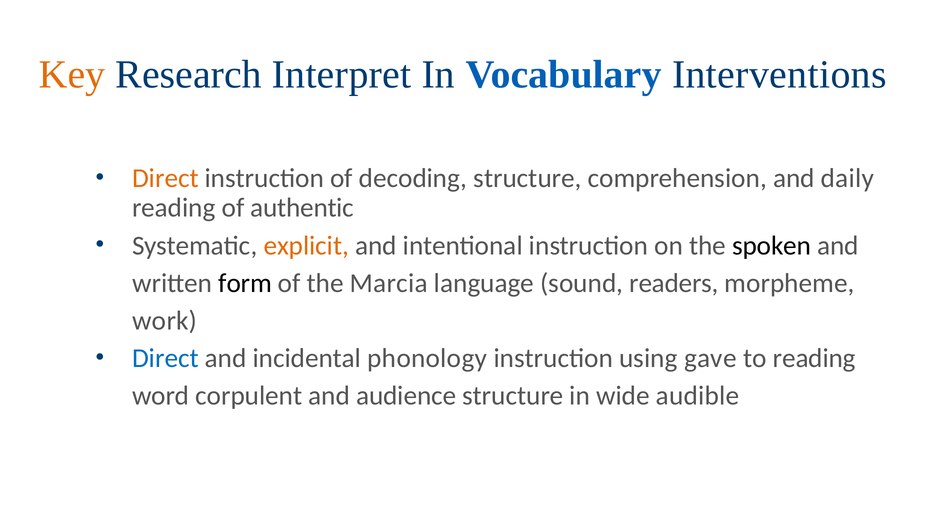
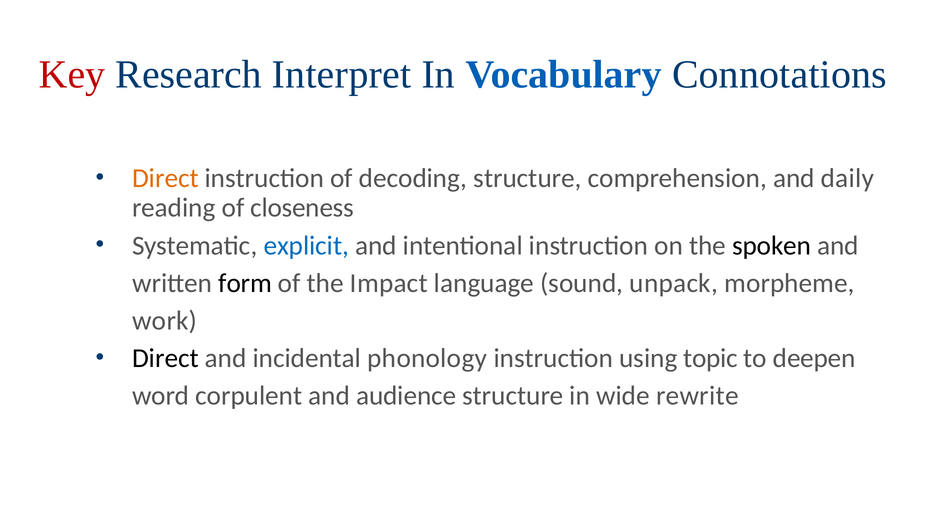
Key colour: orange -> red
Interventions: Interventions -> Connotations
authentic: authentic -> closeness
explicit colour: orange -> blue
Marcia: Marcia -> Impact
readers: readers -> unpack
Direct at (165, 359) colour: blue -> black
gave: gave -> topic
to reading: reading -> deepen
audible: audible -> rewrite
